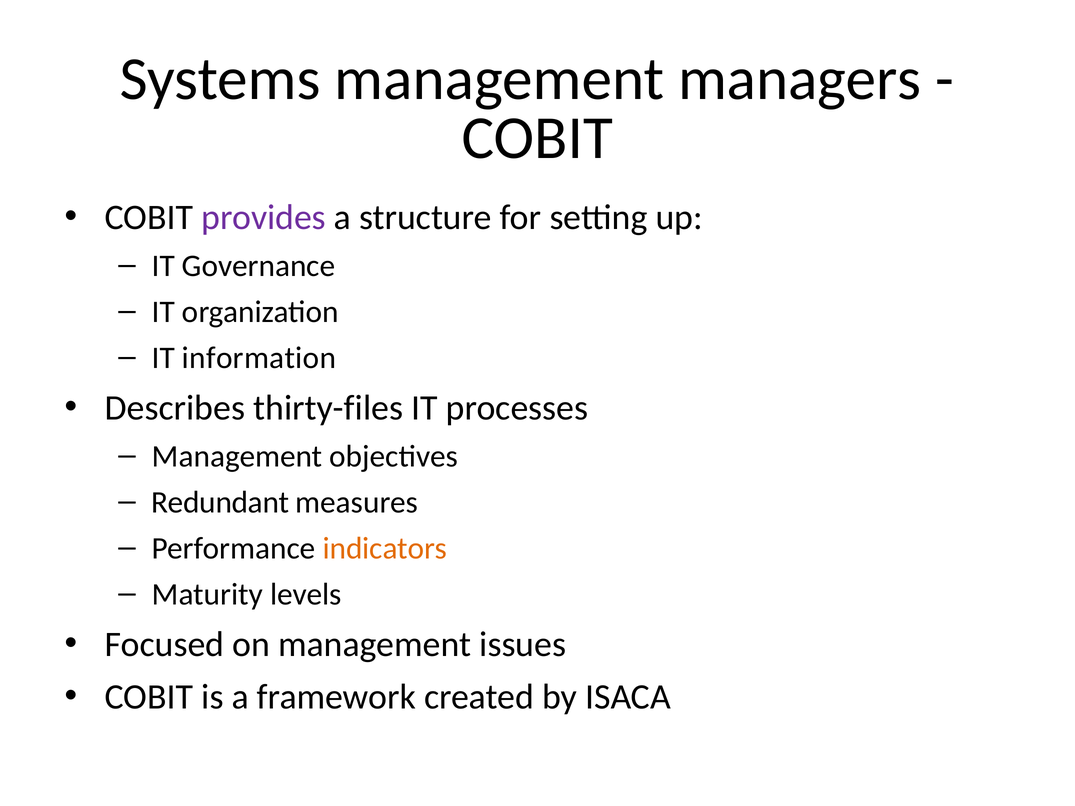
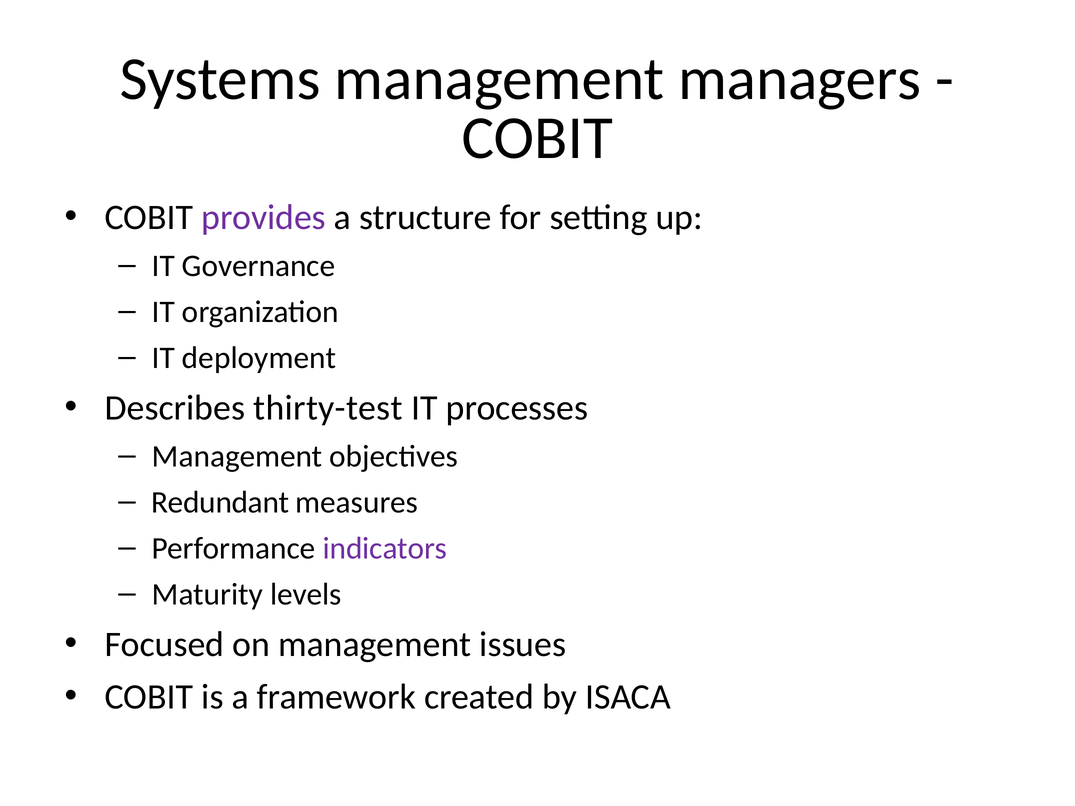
information: information -> deployment
thirty-files: thirty-files -> thirty-test
indicators colour: orange -> purple
